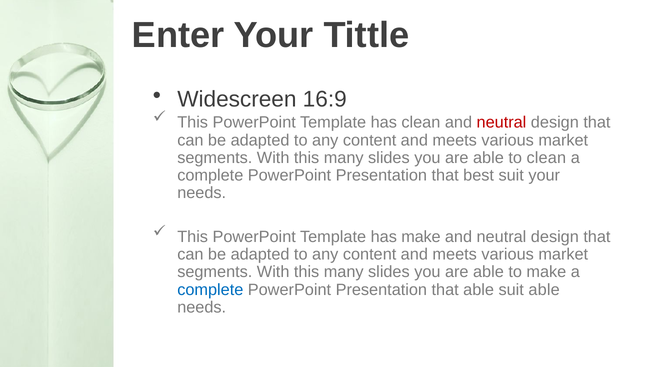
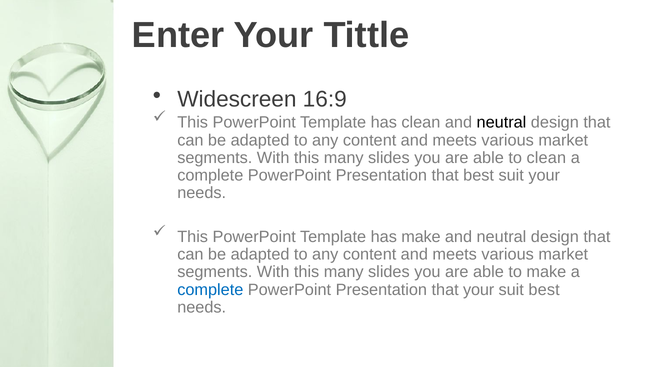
neutral at (501, 123) colour: red -> black
that able: able -> your
suit able: able -> best
